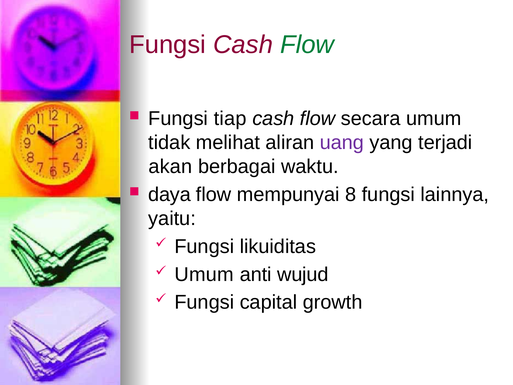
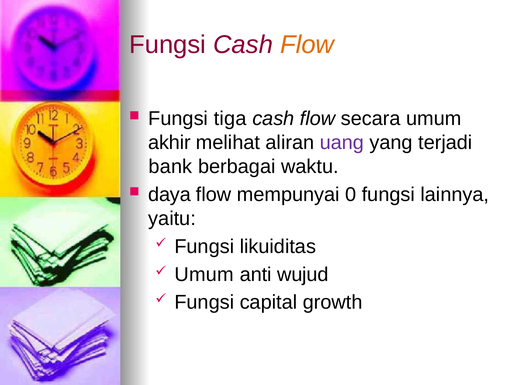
Flow at (307, 45) colour: green -> orange
tiap: tiap -> tiga
tidak: tidak -> akhir
akan: akan -> bank
8: 8 -> 0
